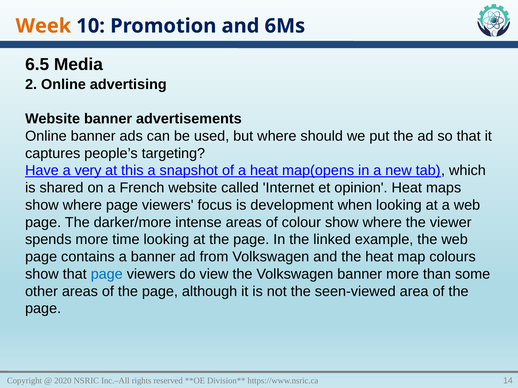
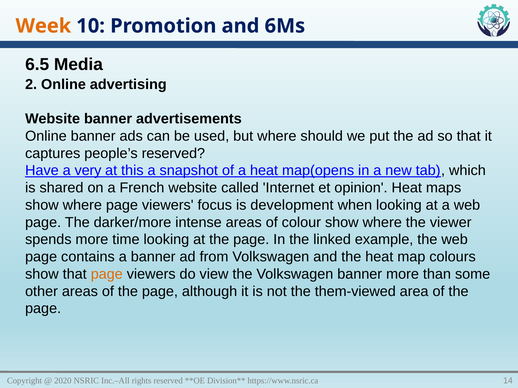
people’s targeting: targeting -> reserved
page at (107, 274) colour: blue -> orange
seen-viewed: seen-viewed -> them-viewed
